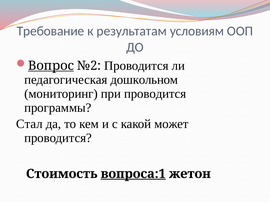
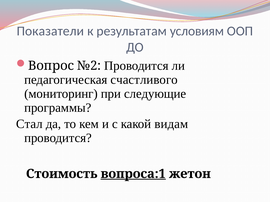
Требование: Требование -> Показатели
Вопрос underline: present -> none
дошкольном: дошкольном -> счастливого
при проводится: проводится -> следующие
может: может -> видам
